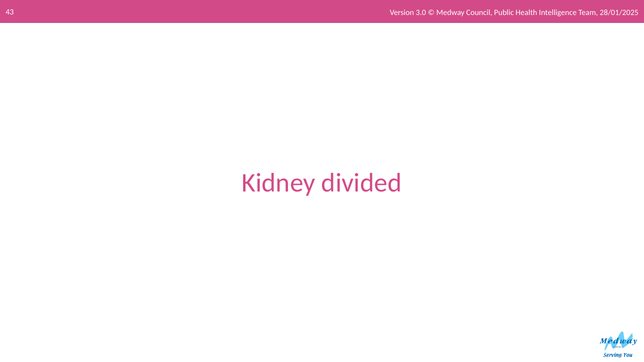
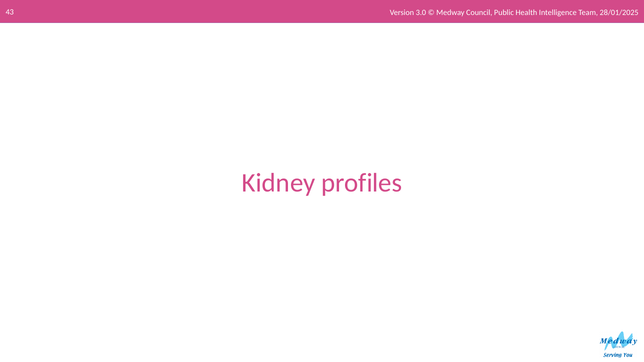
divided: divided -> profiles
